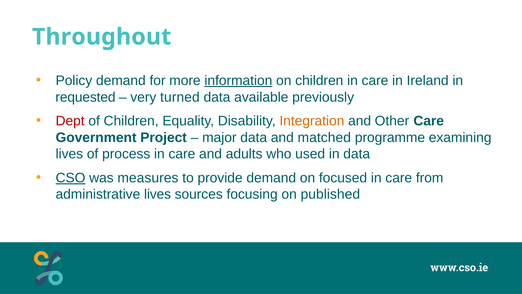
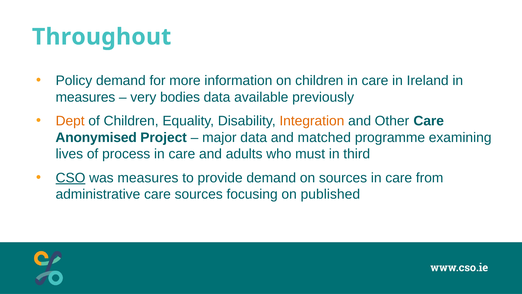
information underline: present -> none
requested at (85, 97): requested -> measures
turned: turned -> bodies
Dept colour: red -> orange
Government: Government -> Anonymised
used: used -> must
in data: data -> third
on focused: focused -> sources
administrative lives: lives -> care
